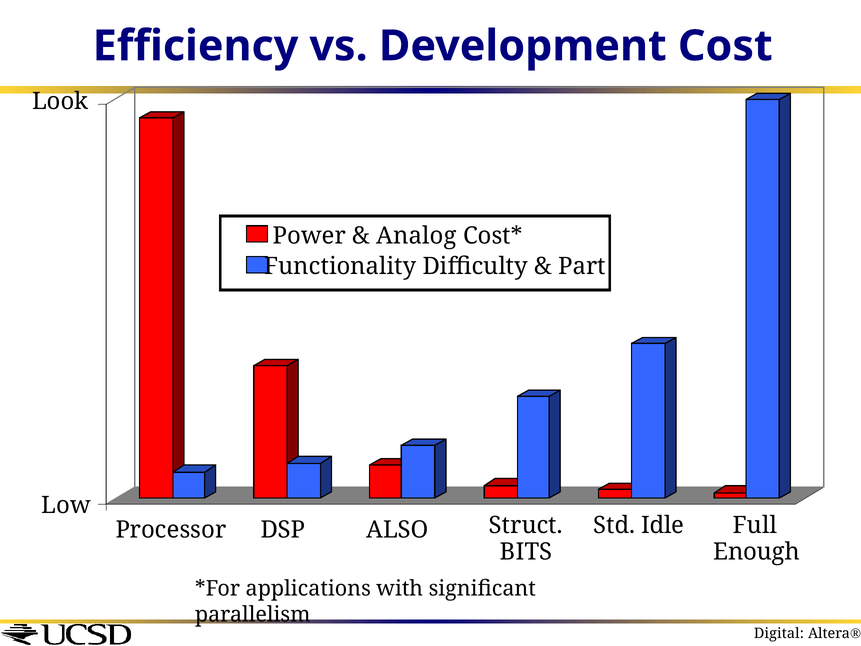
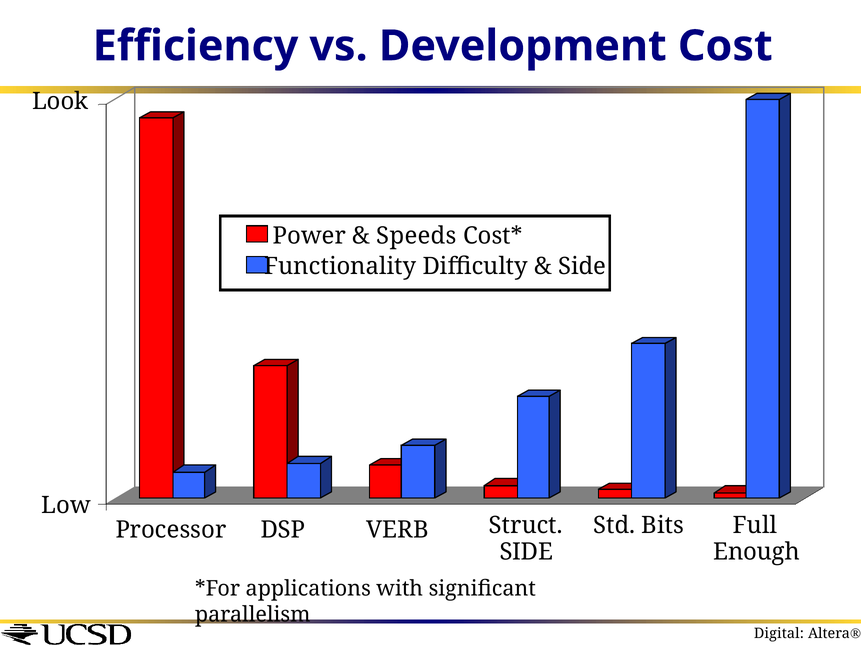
Analog: Analog -> Speeds
Part at (582, 266): Part -> Side
Idle: Idle -> Bits
ALSO: ALSO -> VERB
BITS at (526, 552): BITS -> SIDE
